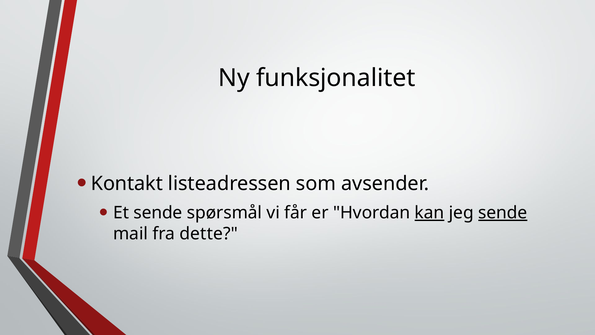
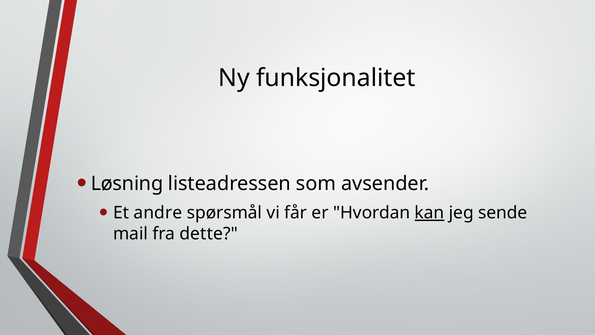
Kontakt: Kontakt -> Løsning
Et sende: sende -> andre
sende at (503, 213) underline: present -> none
